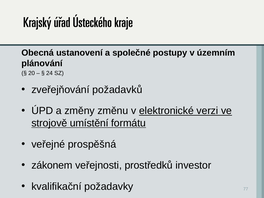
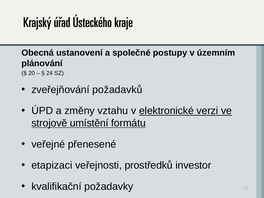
změnu: změnu -> vztahu
prospěšná: prospěšná -> přenesené
zákonem: zákonem -> etapizaci
